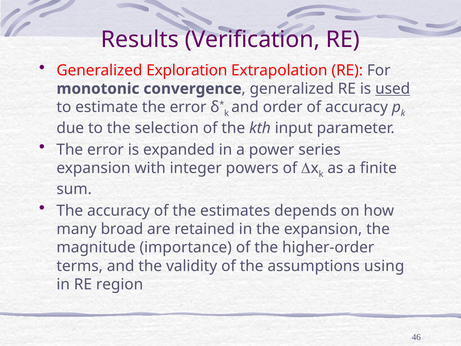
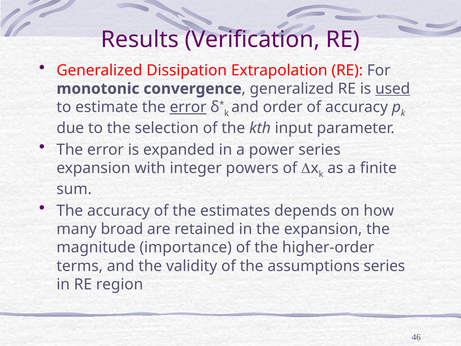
Exploration: Exploration -> Dissipation
error at (188, 107) underline: none -> present
assumptions using: using -> series
